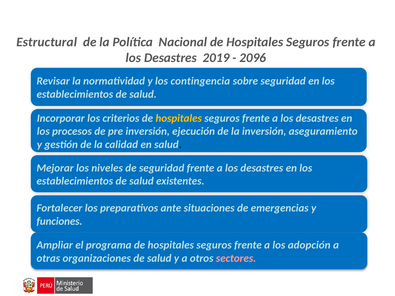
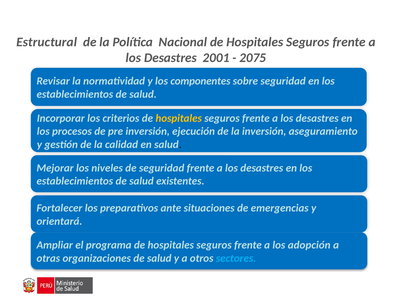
2019: 2019 -> 2001
2096: 2096 -> 2075
contingencia: contingencia -> componentes
funciones: funciones -> orientará
sectores colour: pink -> light blue
